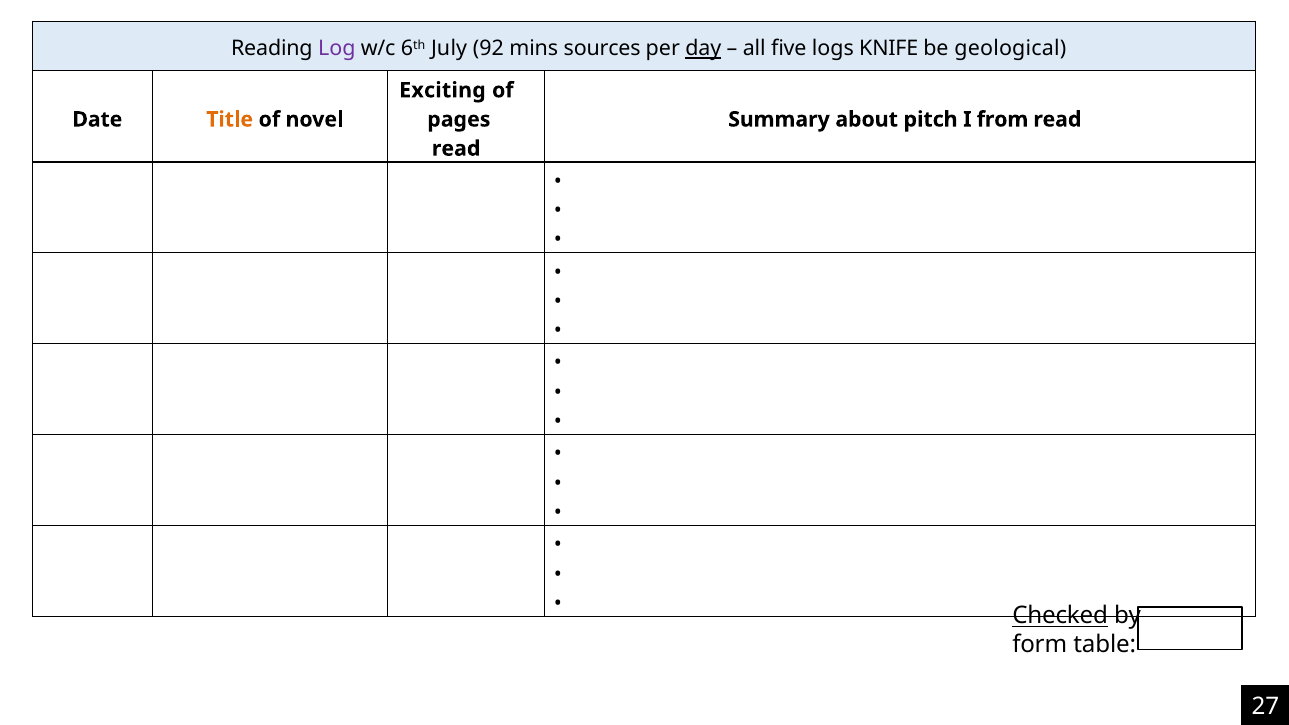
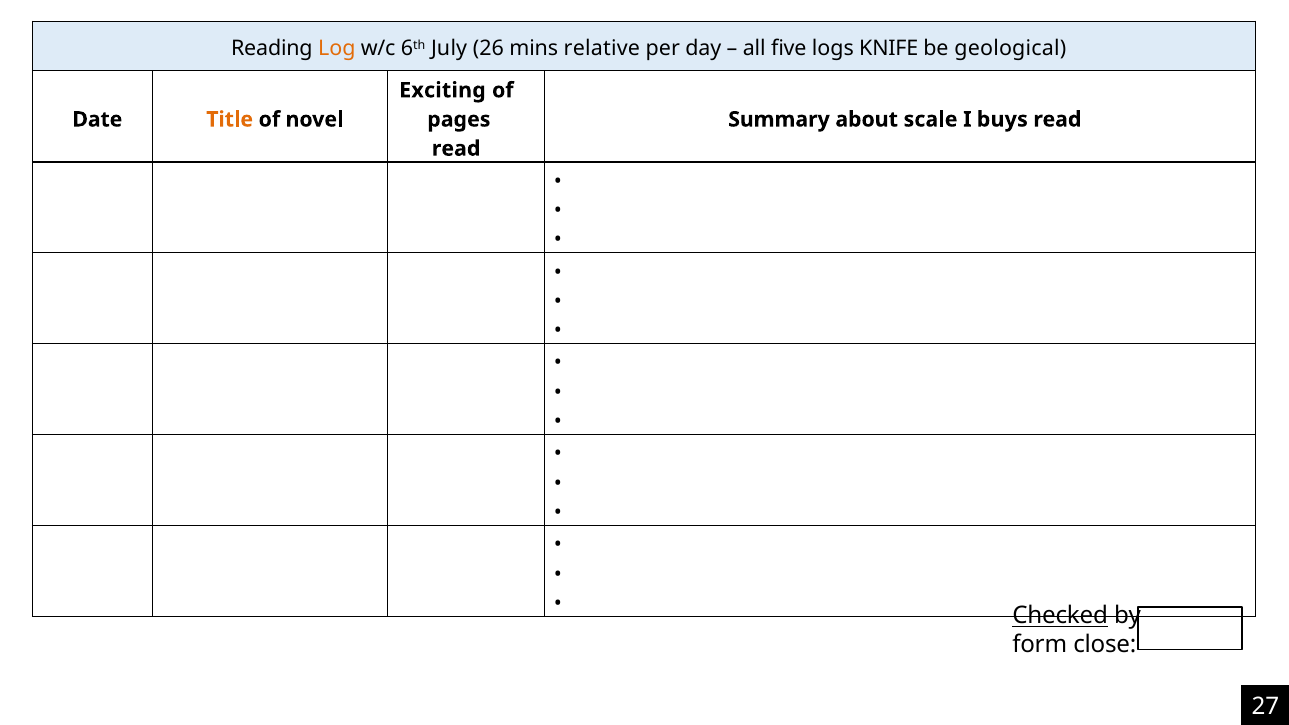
Log colour: purple -> orange
92: 92 -> 26
sources: sources -> relative
day underline: present -> none
pitch: pitch -> scale
from: from -> buys
table: table -> close
